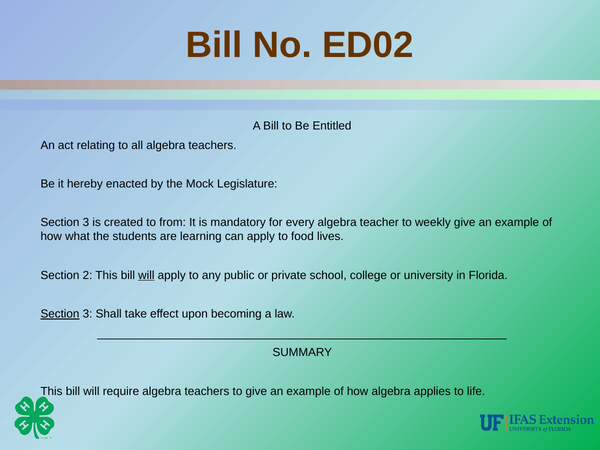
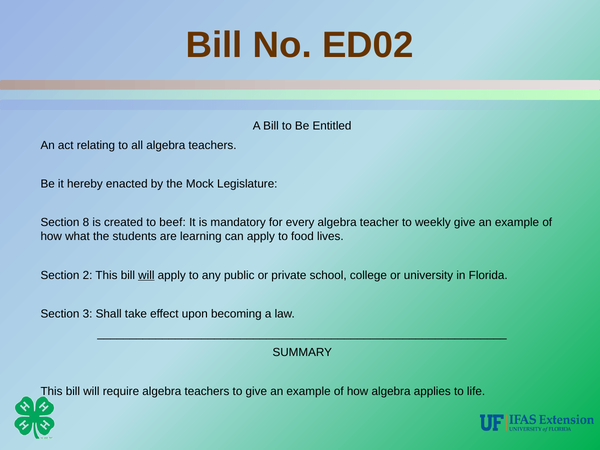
3 at (86, 223): 3 -> 8
from: from -> beef
Section at (60, 314) underline: present -> none
